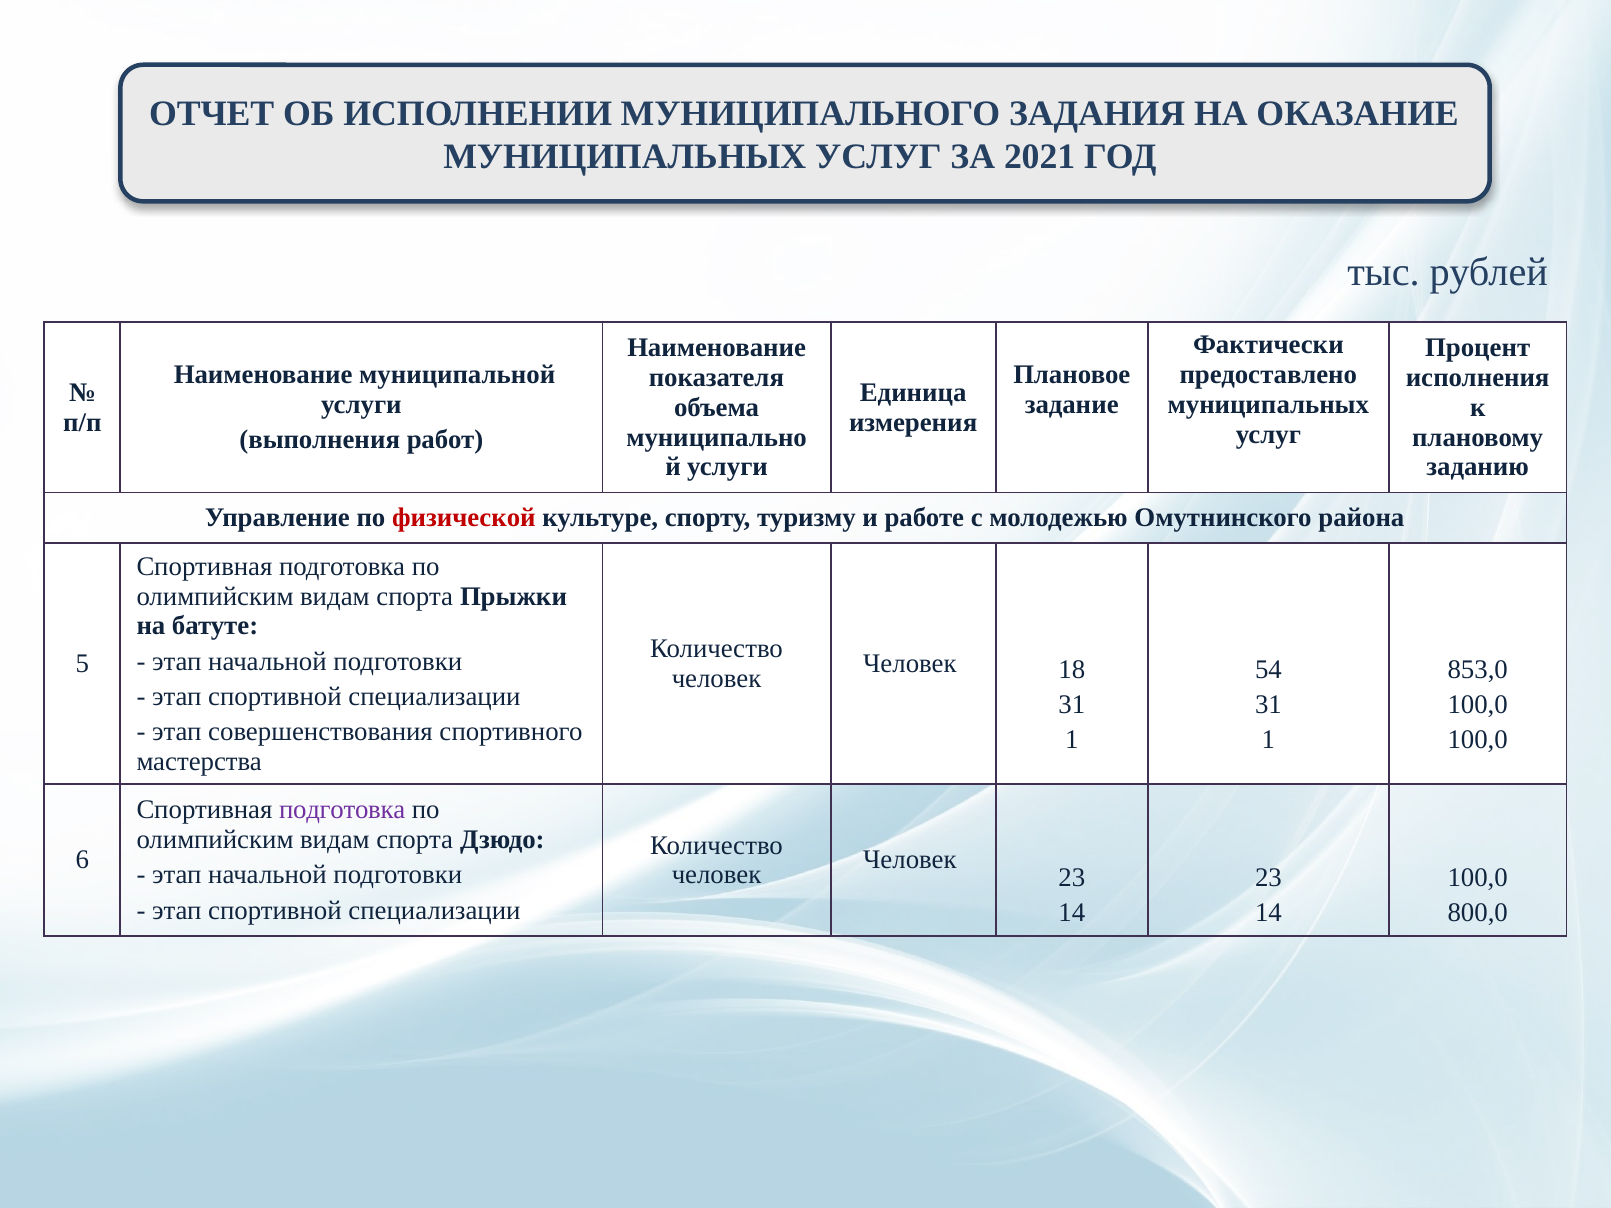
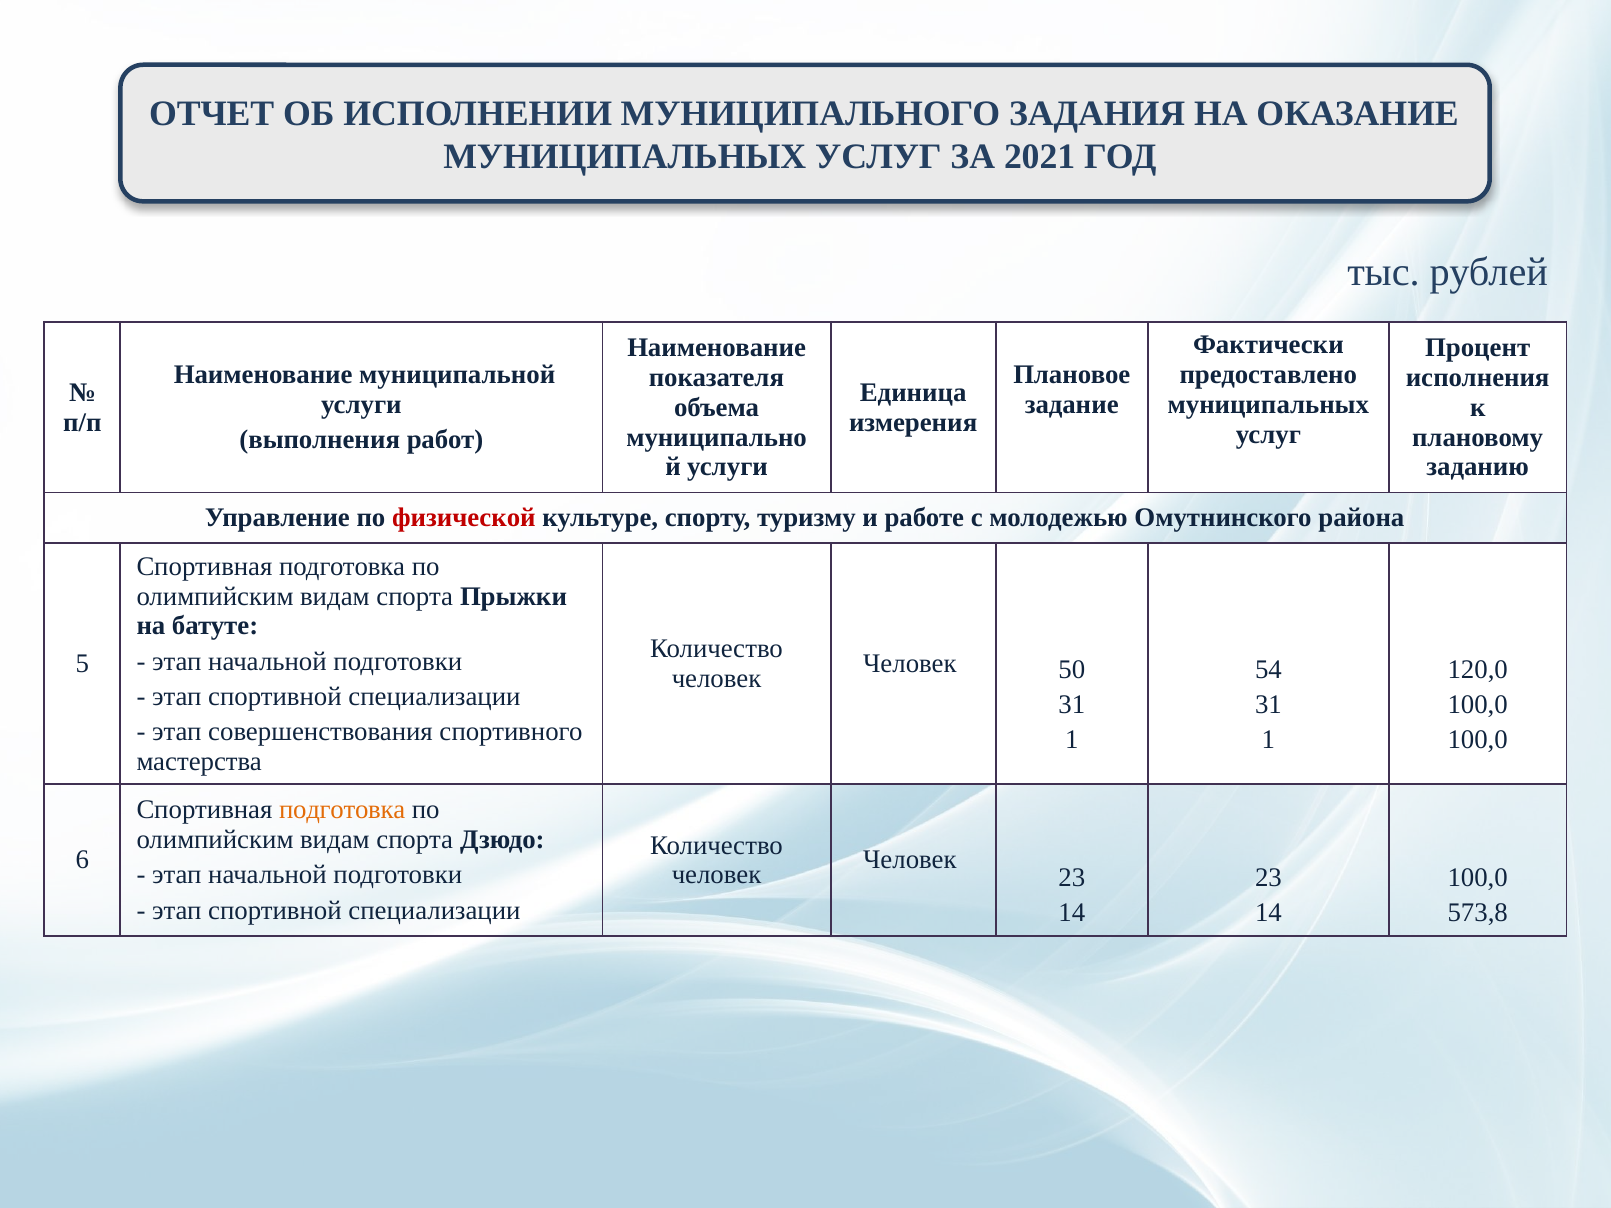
18: 18 -> 50
853,0: 853,0 -> 120,0
подготовка at (342, 810) colour: purple -> orange
800,0: 800,0 -> 573,8
